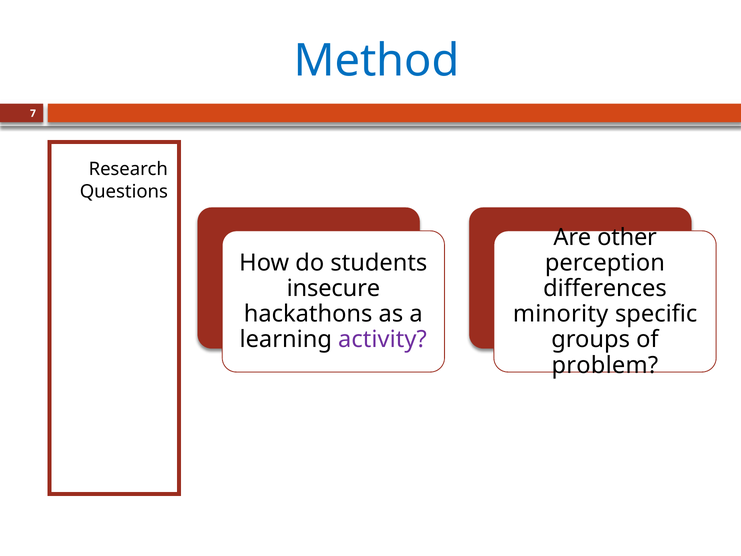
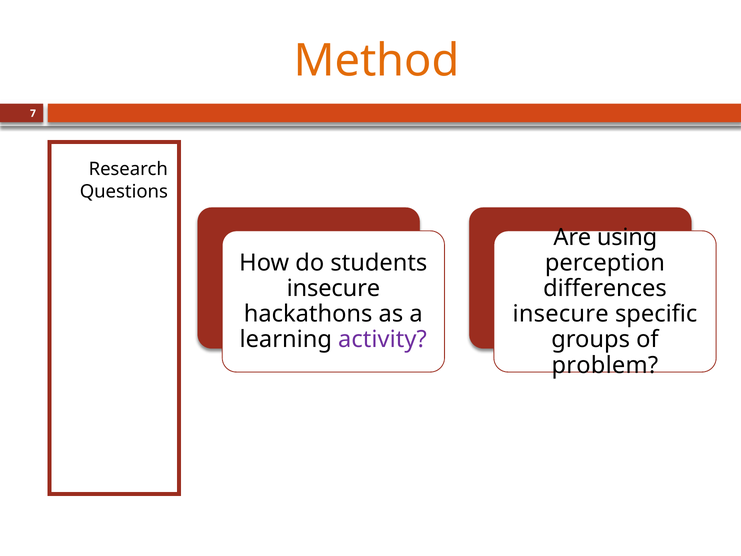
Method colour: blue -> orange
other: other -> using
minority at (561, 314): minority -> insecure
